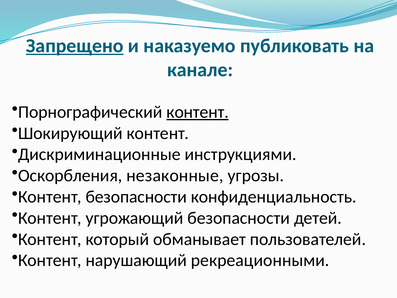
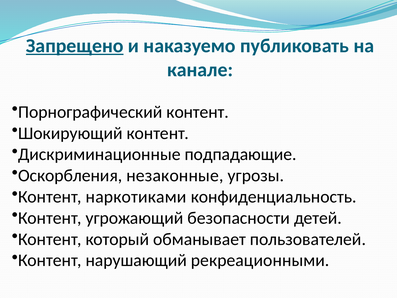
контент at (198, 112) underline: present -> none
инструкциями: инструкциями -> подпадающие
Контент безопасности: безопасности -> наркотиками
